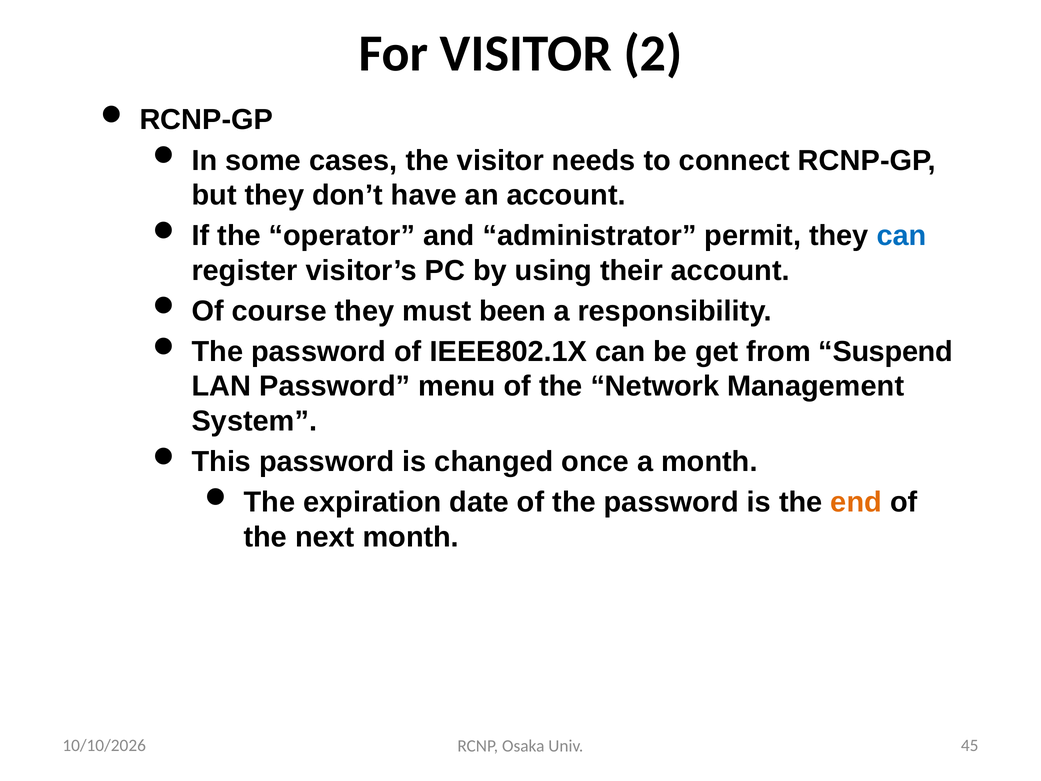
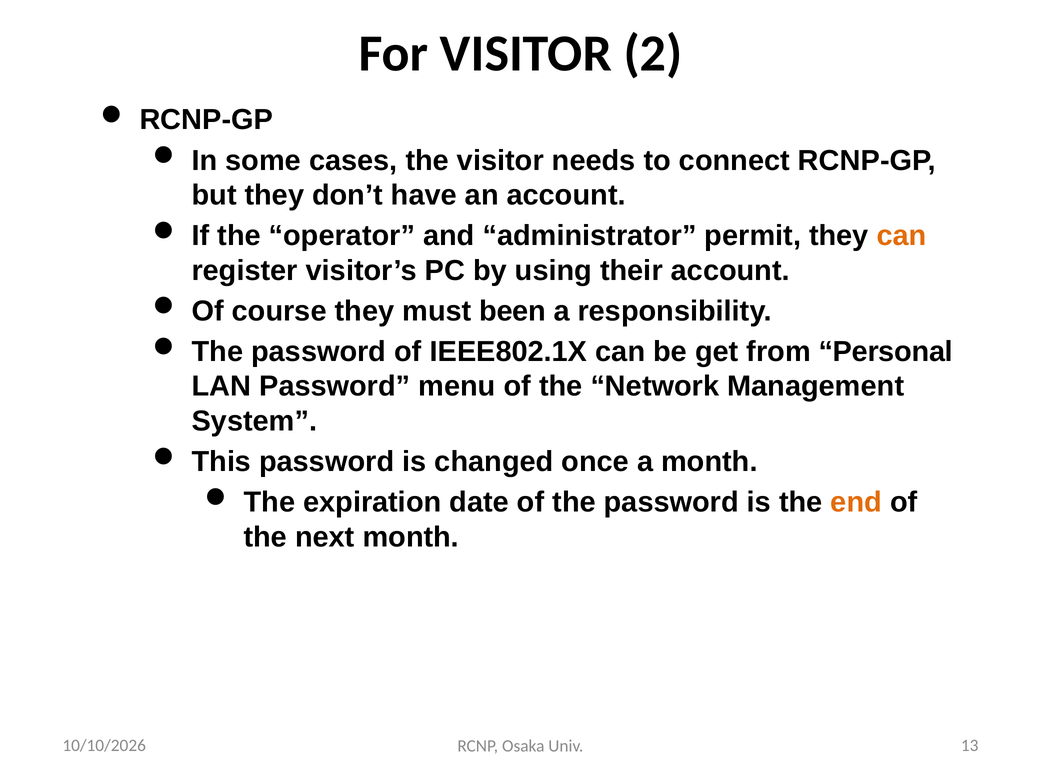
can at (901, 236) colour: blue -> orange
Suspend: Suspend -> Personal
45: 45 -> 13
